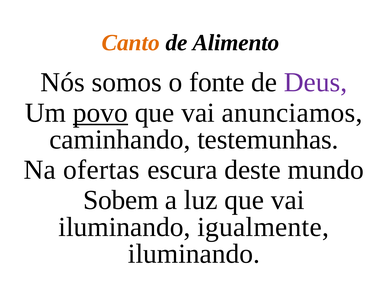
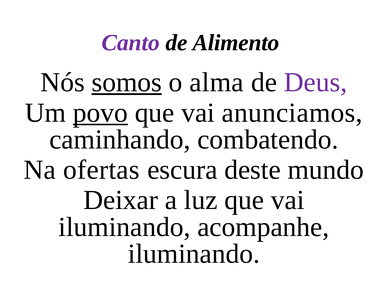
Canto colour: orange -> purple
somos underline: none -> present
fonte: fonte -> alma
testemunhas: testemunhas -> combatendo
Sobem: Sobem -> Deixar
igualmente: igualmente -> acompanhe
